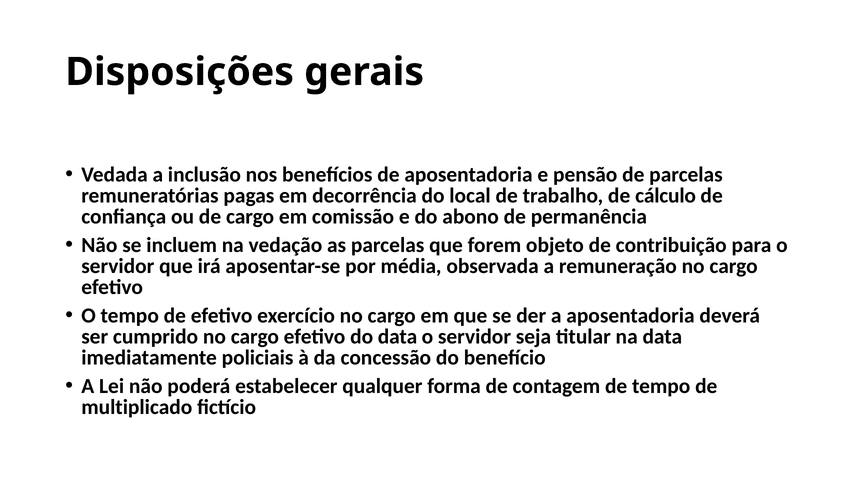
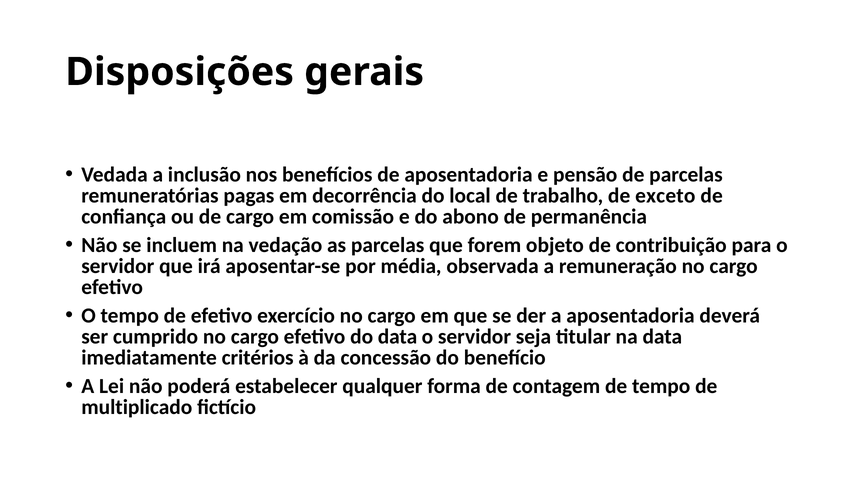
cálculo: cálculo -> exceto
policiais: policiais -> critérios
